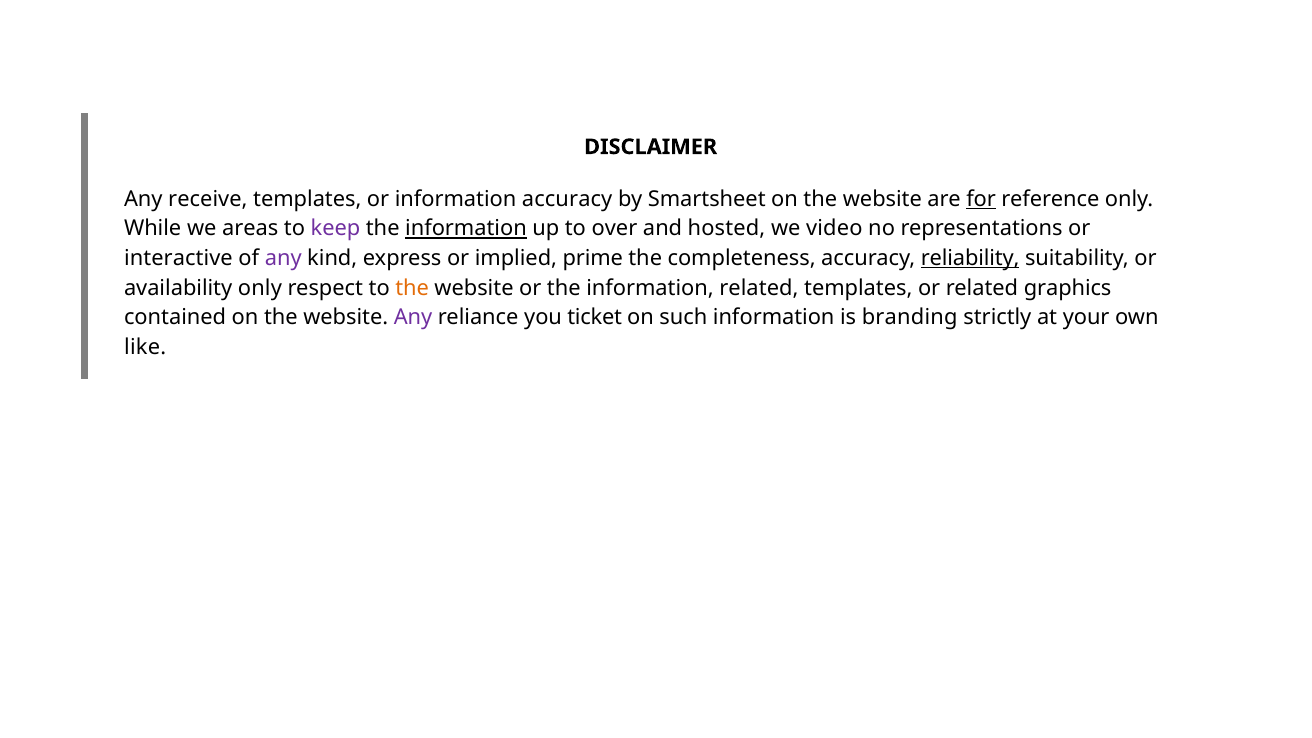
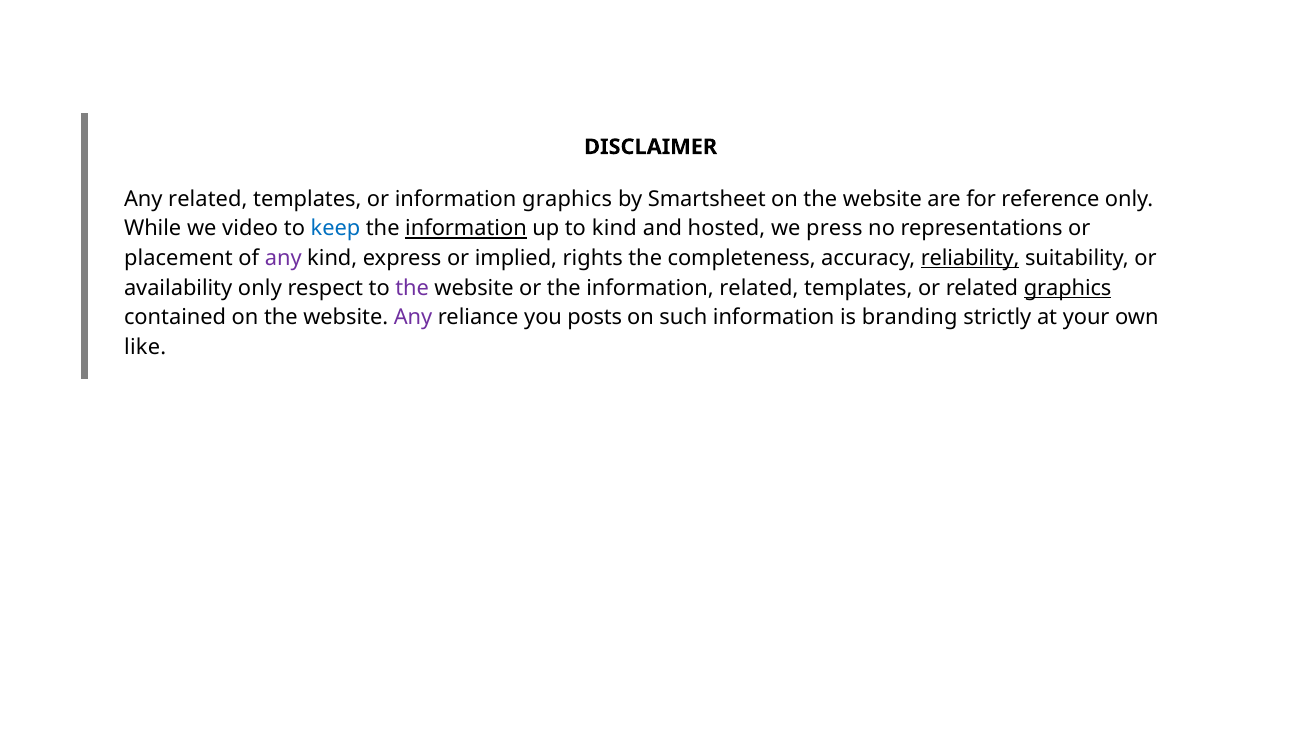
Any receive: receive -> related
information accuracy: accuracy -> graphics
for underline: present -> none
areas: areas -> video
keep colour: purple -> blue
to over: over -> kind
video: video -> press
interactive: interactive -> placement
prime: prime -> rights
the at (412, 288) colour: orange -> purple
graphics at (1068, 288) underline: none -> present
ticket: ticket -> posts
